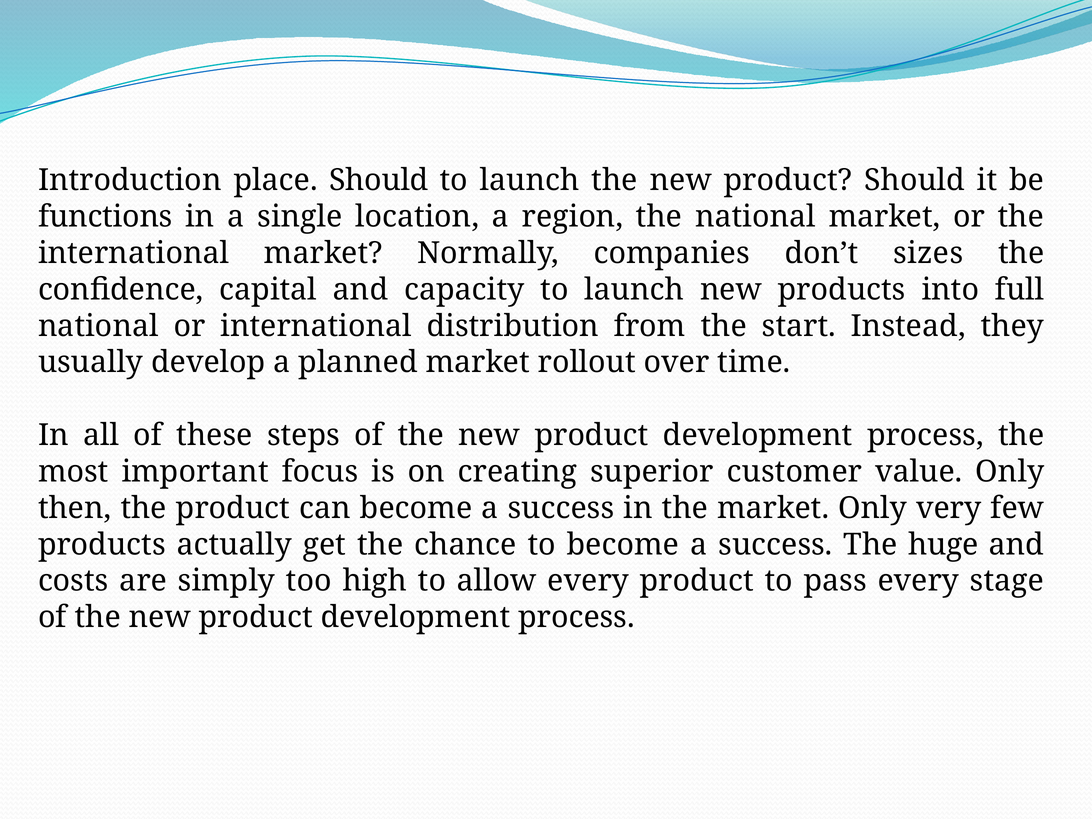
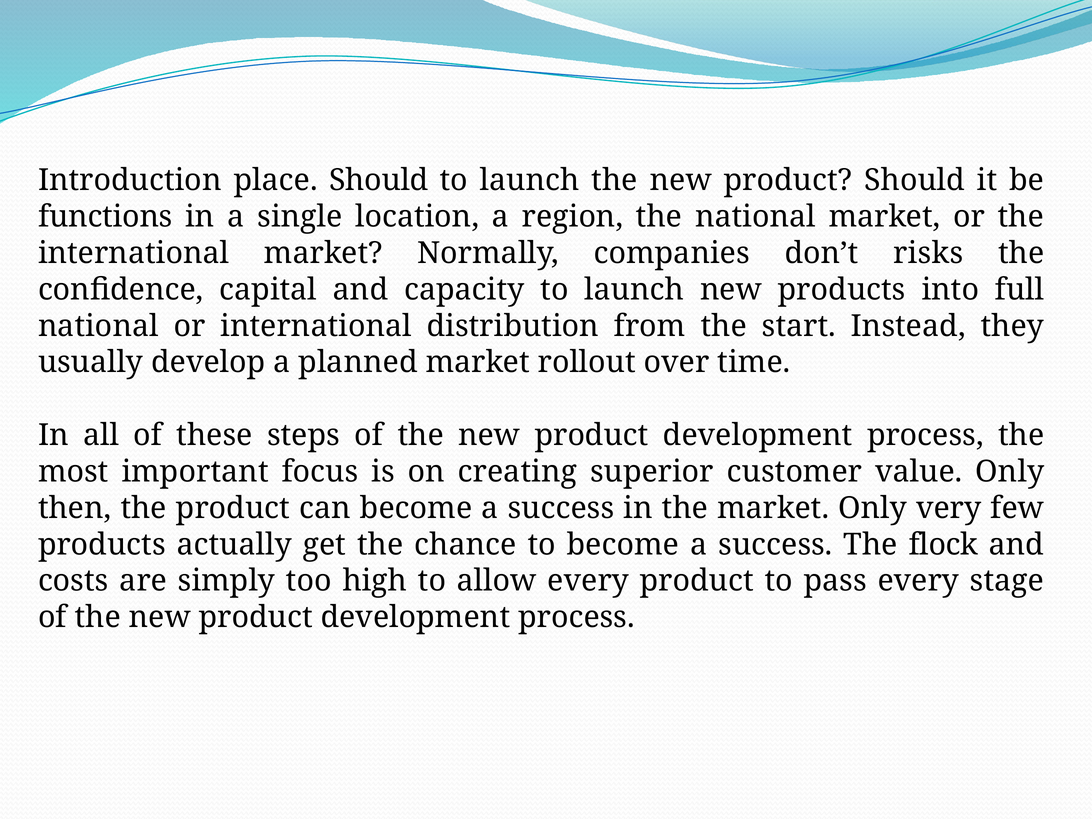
sizes: sizes -> risks
huge: huge -> flock
